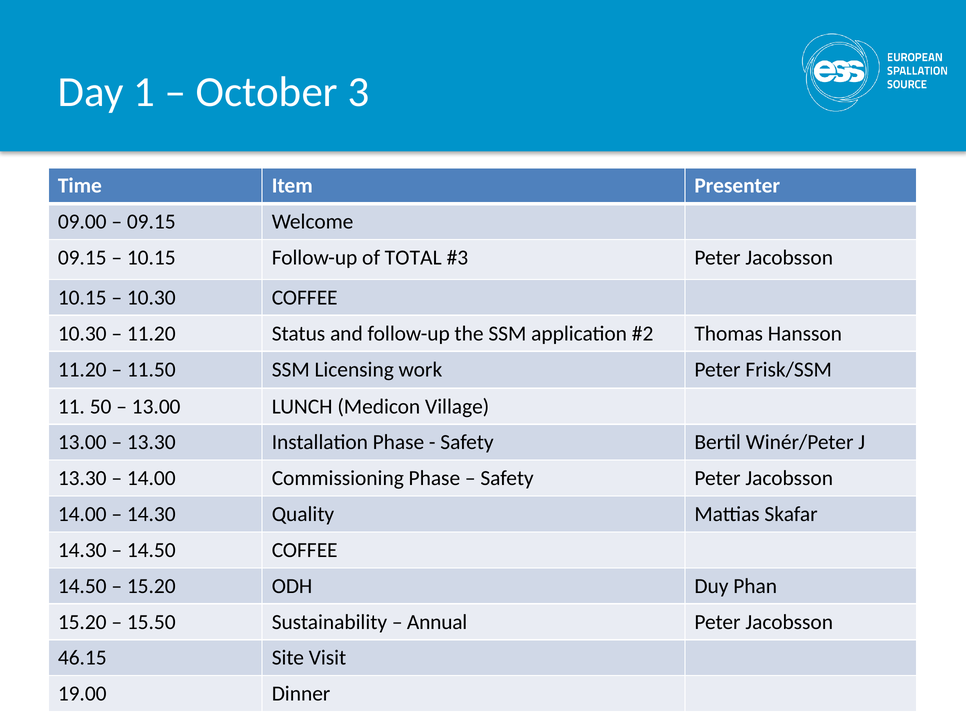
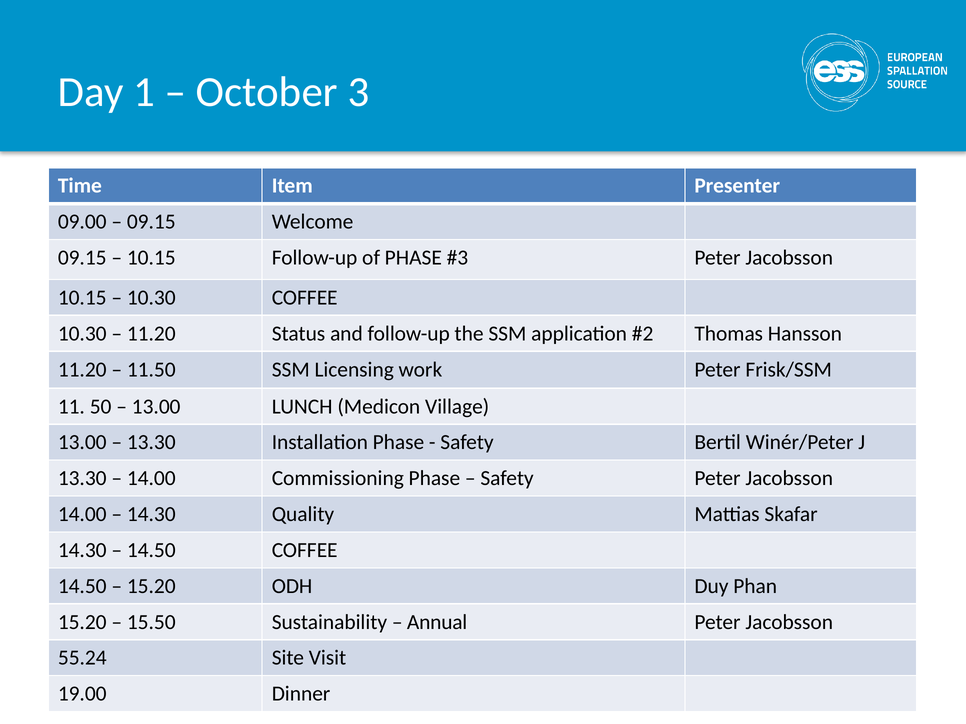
of TOTAL: TOTAL -> PHASE
46.15: 46.15 -> 55.24
